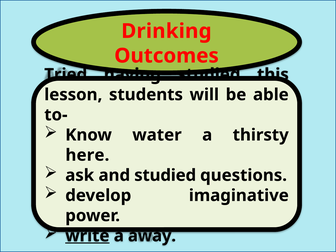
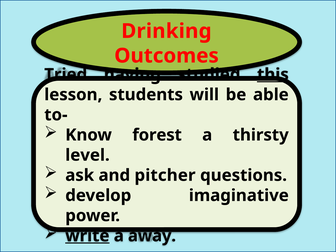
this underline: none -> present
water: water -> forest
here: here -> level
and studied: studied -> pitcher
